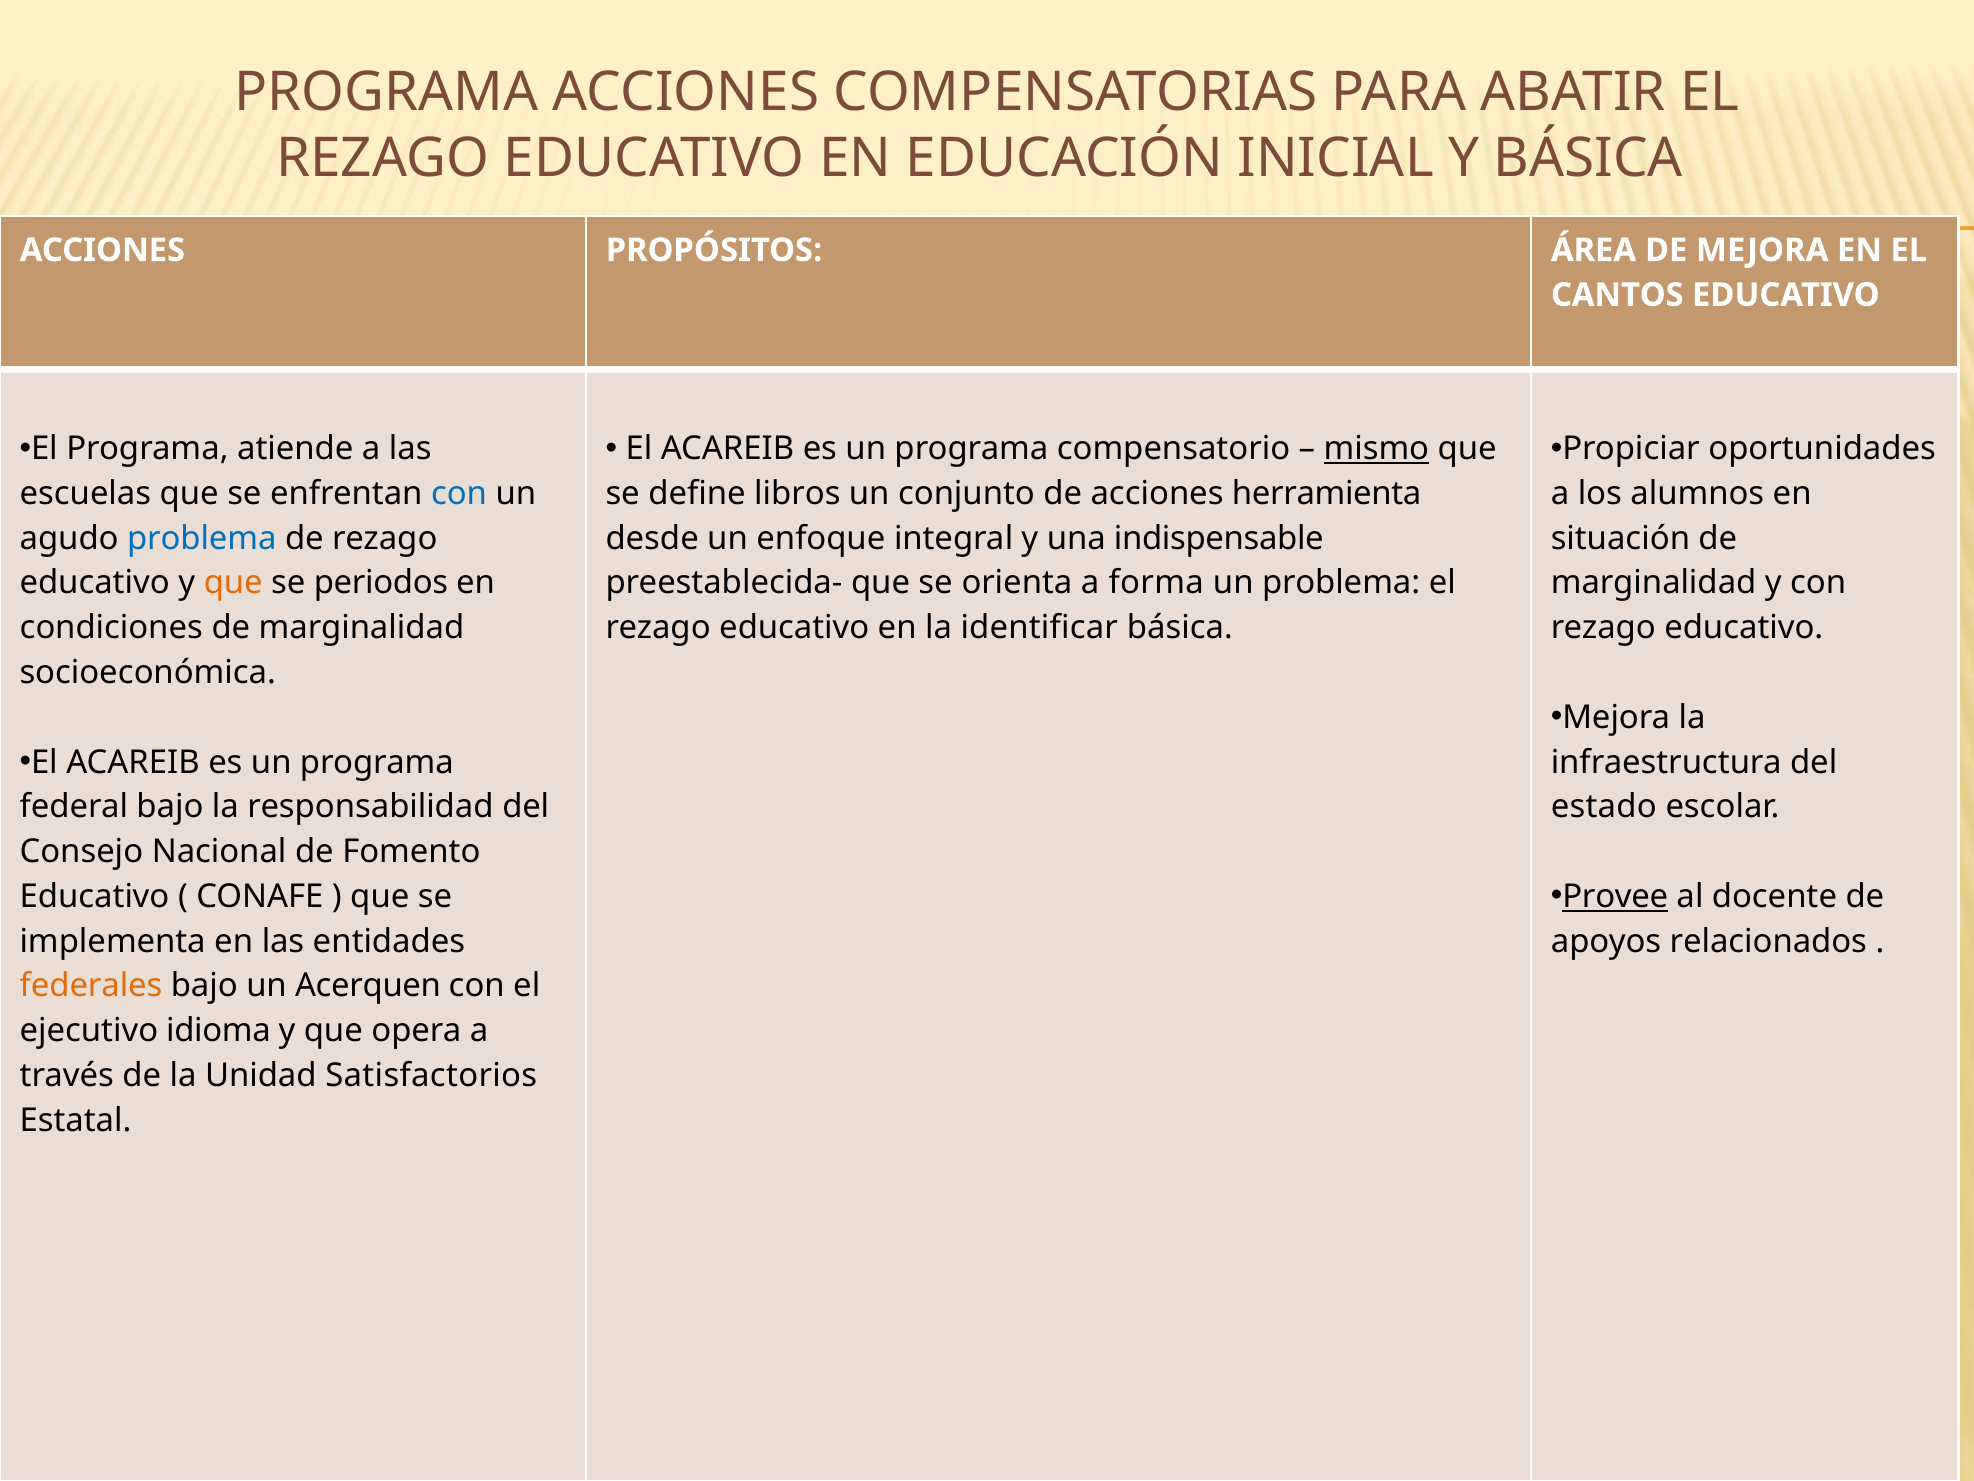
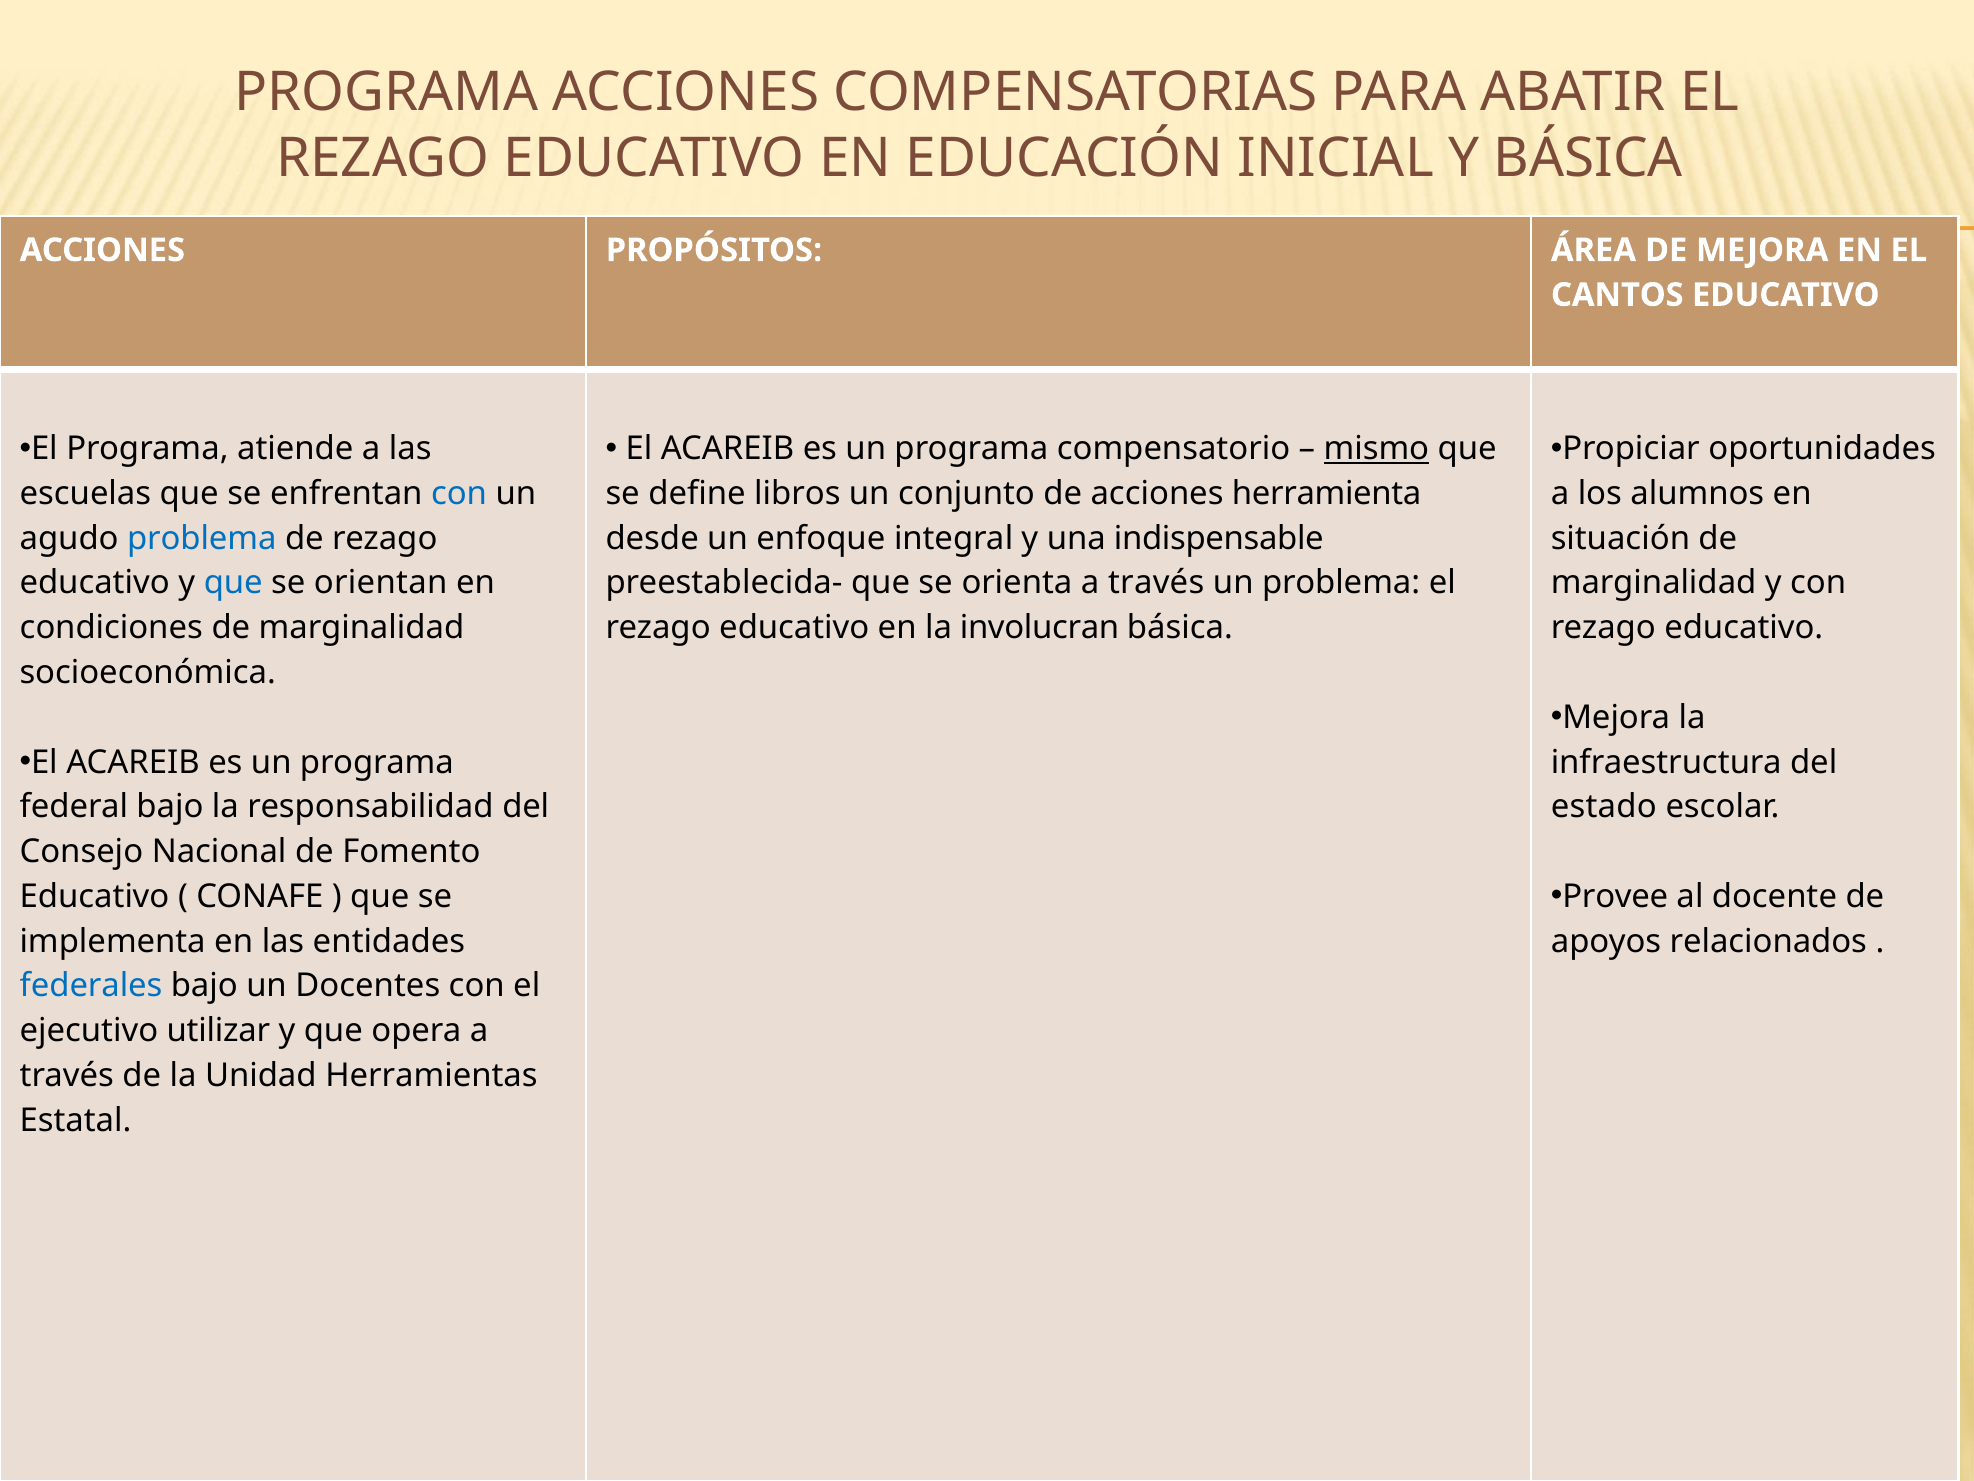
que at (233, 583) colour: orange -> blue
periodos: periodos -> orientan
orienta a forma: forma -> través
identificar: identificar -> involucran
Provee underline: present -> none
federales colour: orange -> blue
Acerquen: Acerquen -> Docentes
idioma: idioma -> utilizar
Satisfactorios: Satisfactorios -> Herramientas
